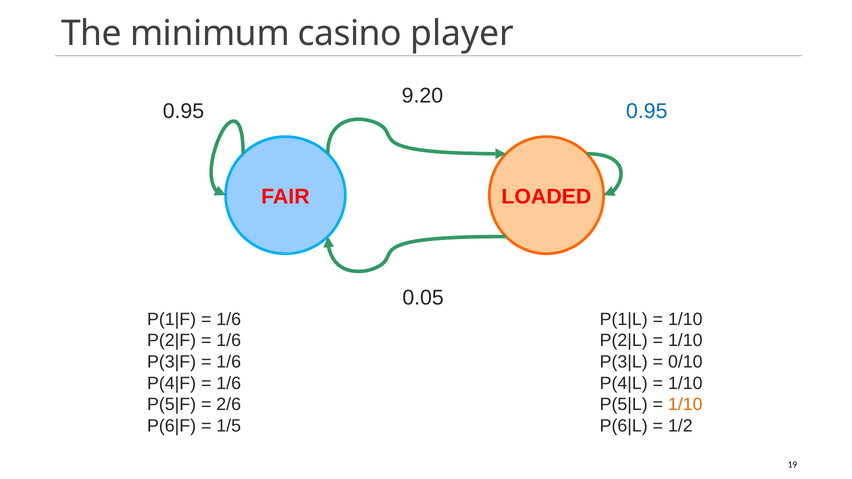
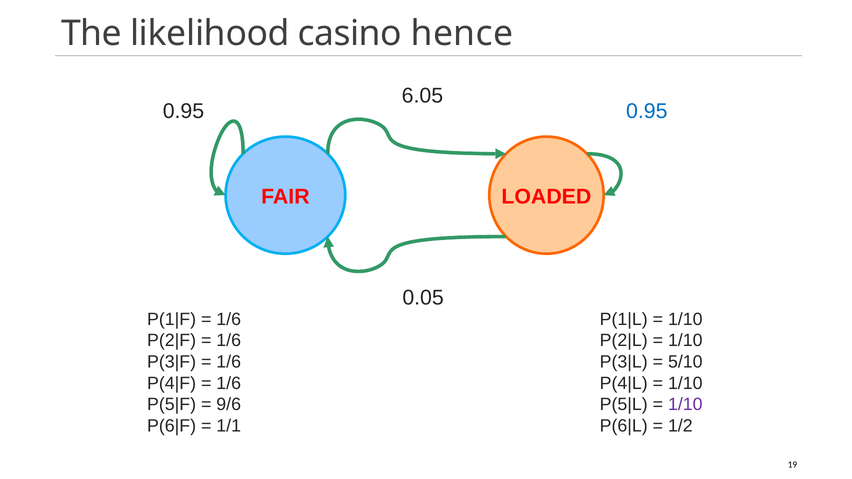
minimum: minimum -> likelihood
player: player -> hence
9.20: 9.20 -> 6.05
0/10: 0/10 -> 5/10
2/6: 2/6 -> 9/6
1/10 at (685, 405) colour: orange -> purple
1/5: 1/5 -> 1/1
